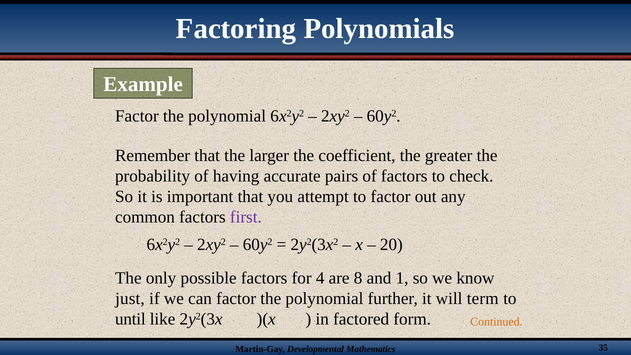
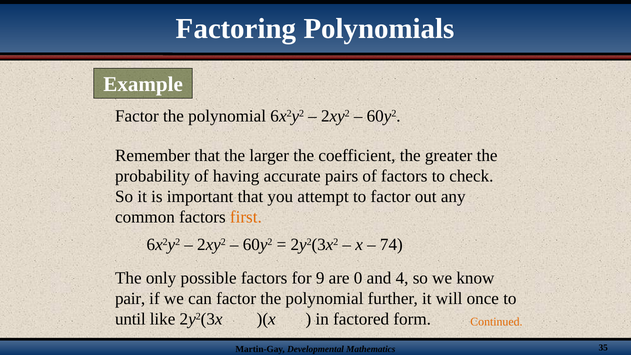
first colour: purple -> orange
20: 20 -> 74
4: 4 -> 9
8: 8 -> 0
1: 1 -> 4
just: just -> pair
term: term -> once
